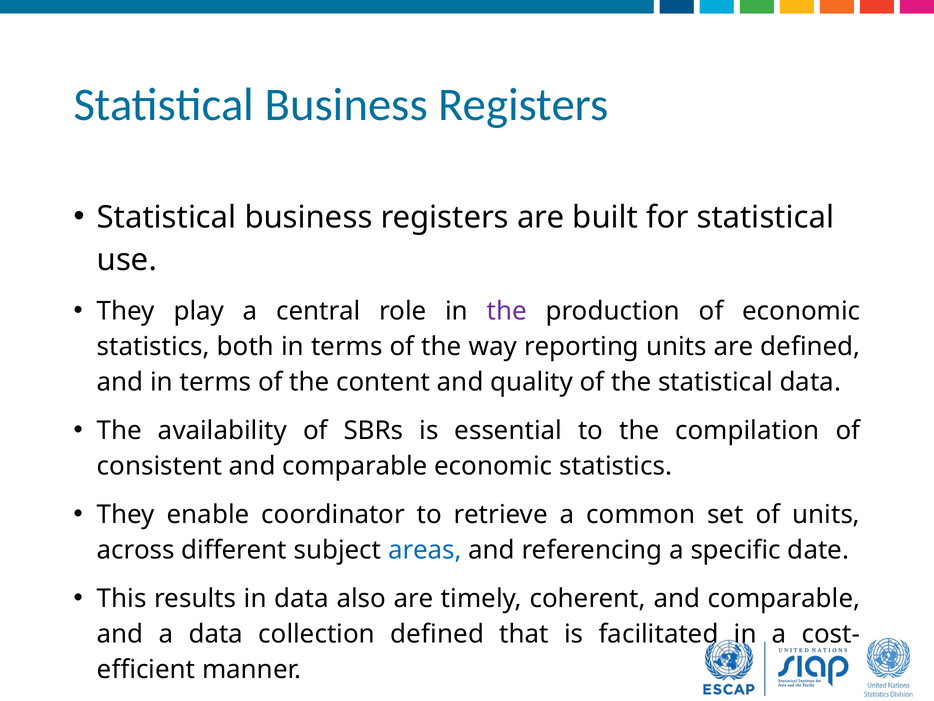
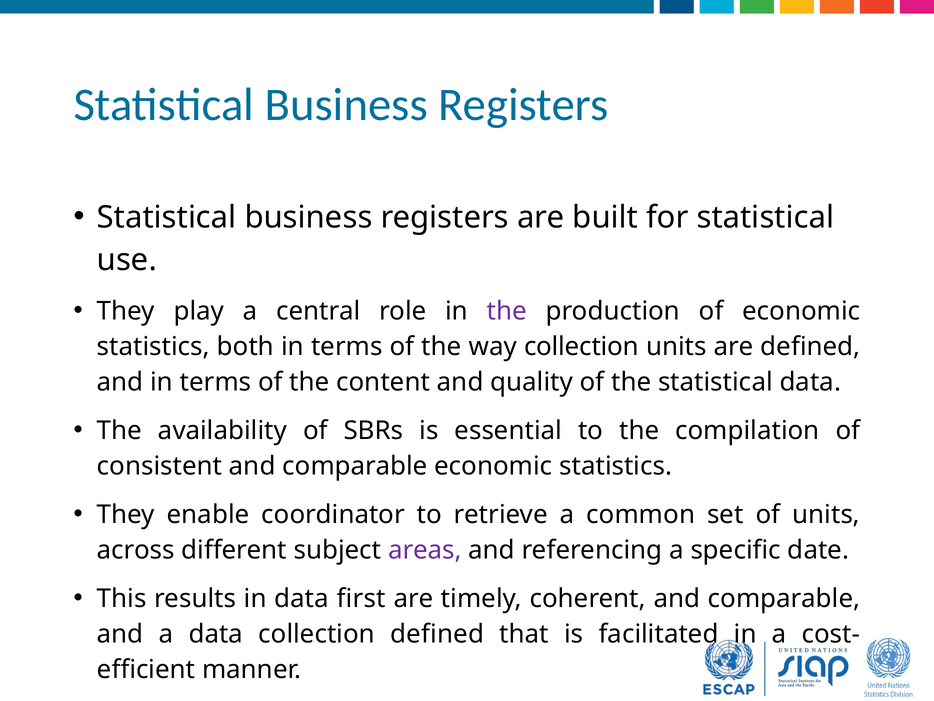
way reporting: reporting -> collection
areas colour: blue -> purple
also: also -> first
